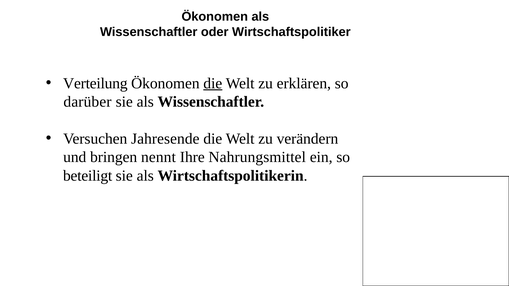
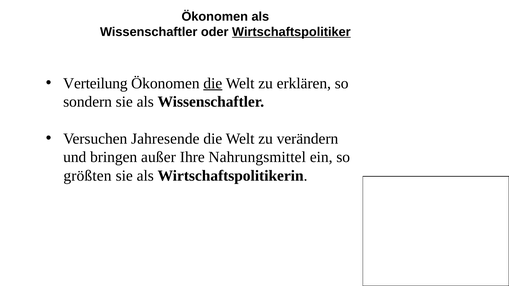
Wirtschaftspolitiker underline: none -> present
darüber: darüber -> sondern
nennt: nennt -> außer
beteiligt: beteiligt -> größten
